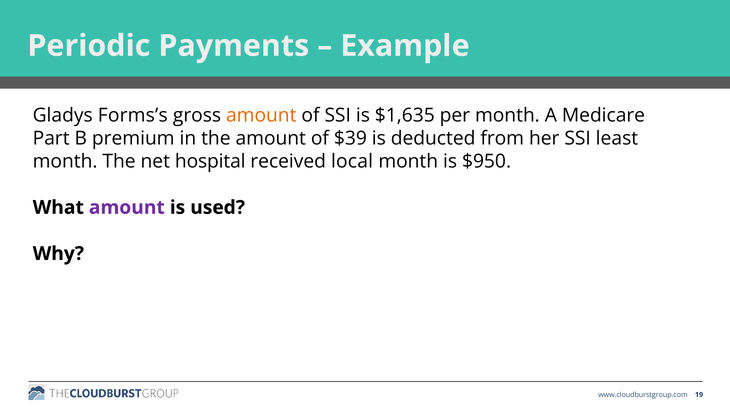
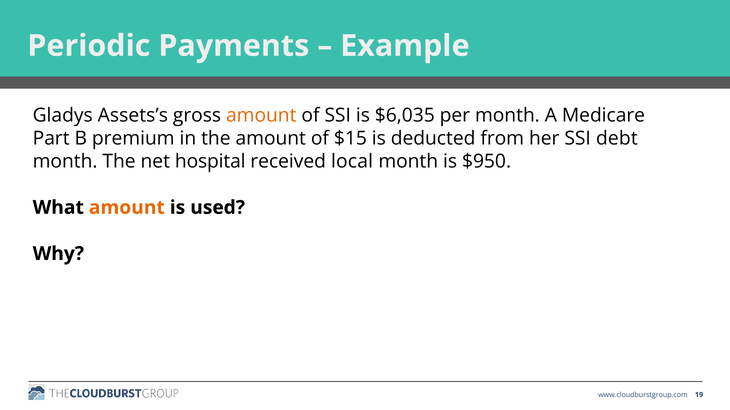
Forms’s: Forms’s -> Assets’s
$1,635: $1,635 -> $6,035
$39: $39 -> $15
least: least -> debt
amount at (127, 208) colour: purple -> orange
